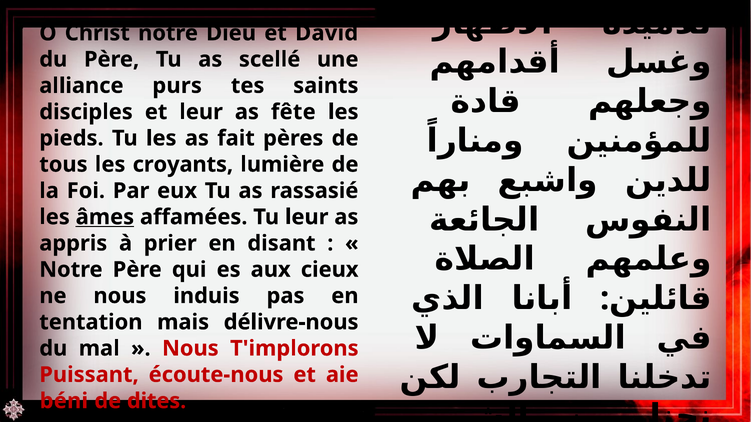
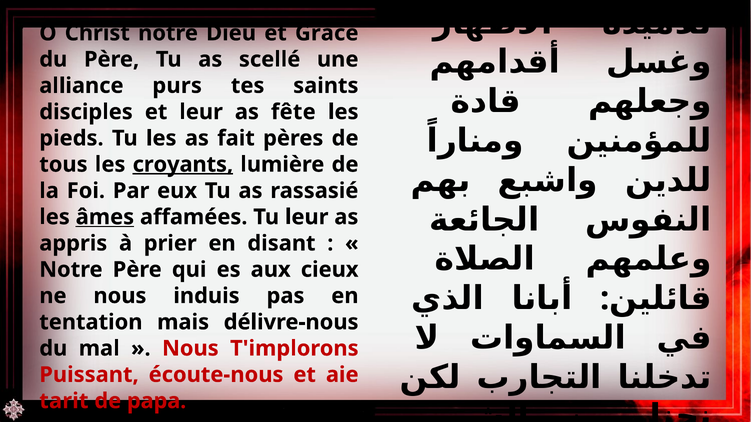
David: David -> Grâce
croyants underline: none -> present
béni: béni -> tarit
dites: dites -> papa
